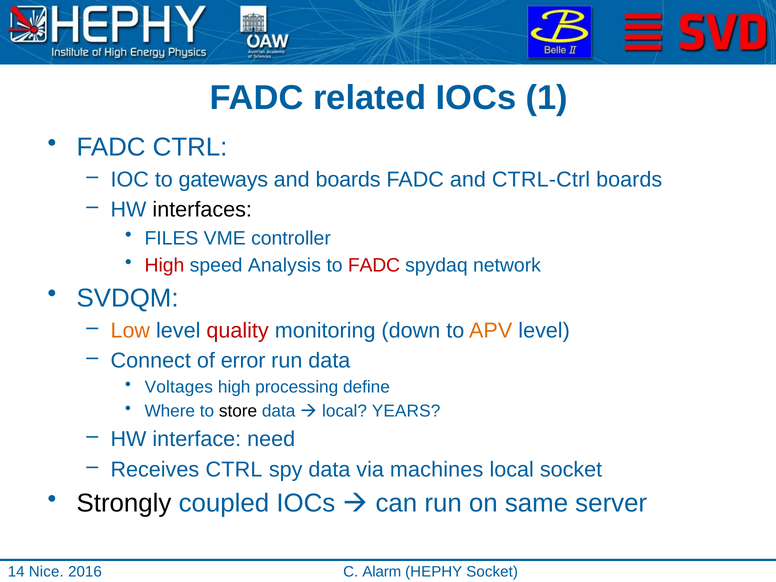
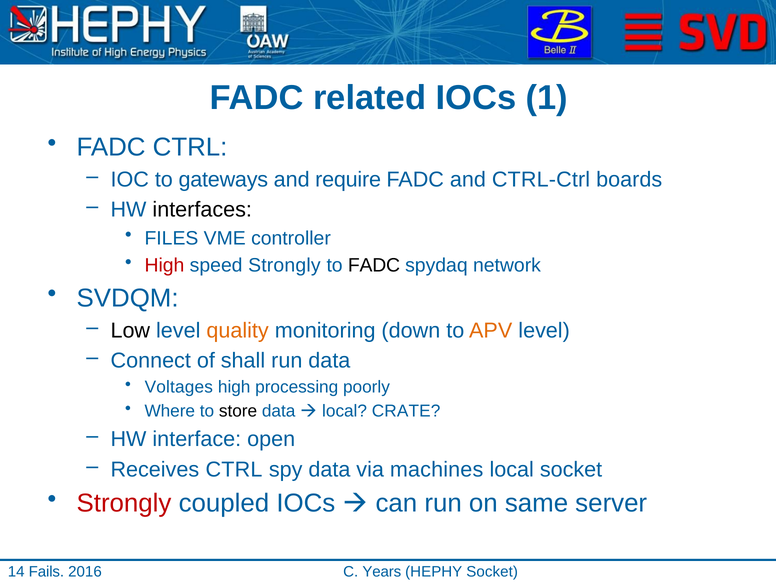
and boards: boards -> require
speed Analysis: Analysis -> Strongly
FADC at (374, 265) colour: red -> black
Low colour: orange -> black
quality colour: red -> orange
error: error -> shall
define: define -> poorly
YEARS: YEARS -> CRATE
need: need -> open
Strongly at (124, 503) colour: black -> red
Nice: Nice -> Fails
Alarm: Alarm -> Years
